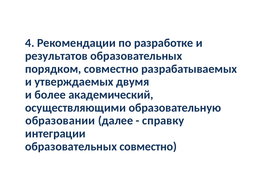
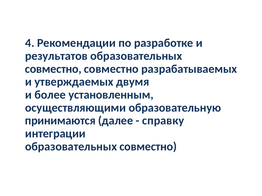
порядком at (53, 69): порядком -> совместно
академический: академический -> установленным
образовании: образовании -> принимаются
